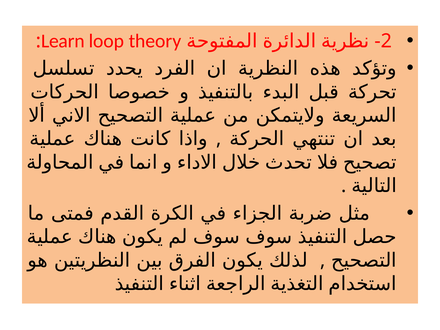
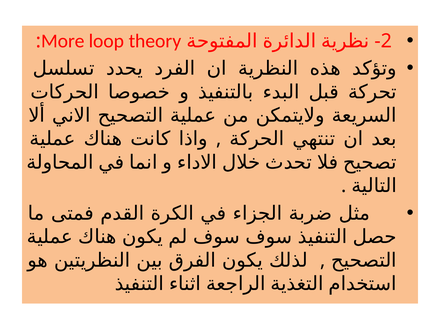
Learn: Learn -> More
